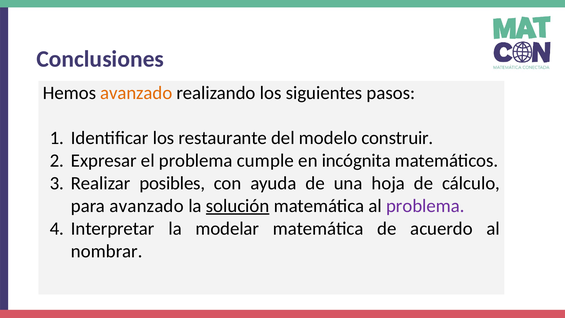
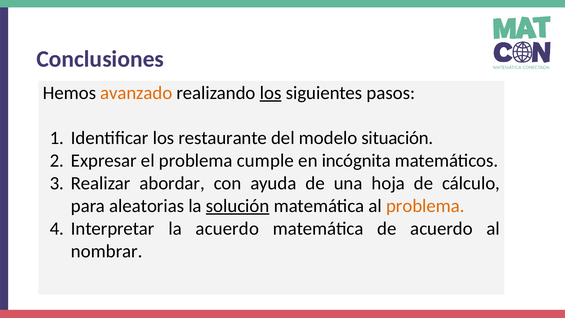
los at (271, 93) underline: none -> present
construir: construir -> situación
posibles: posibles -> abordar
para avanzado: avanzado -> aleatorias
problema at (425, 206) colour: purple -> orange
la modelar: modelar -> acuerdo
